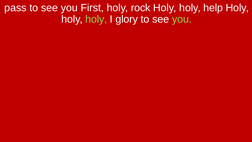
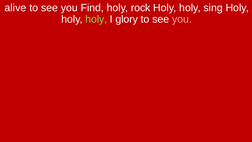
pass: pass -> alive
First: First -> Find
help: help -> sing
you at (182, 19) colour: light green -> pink
